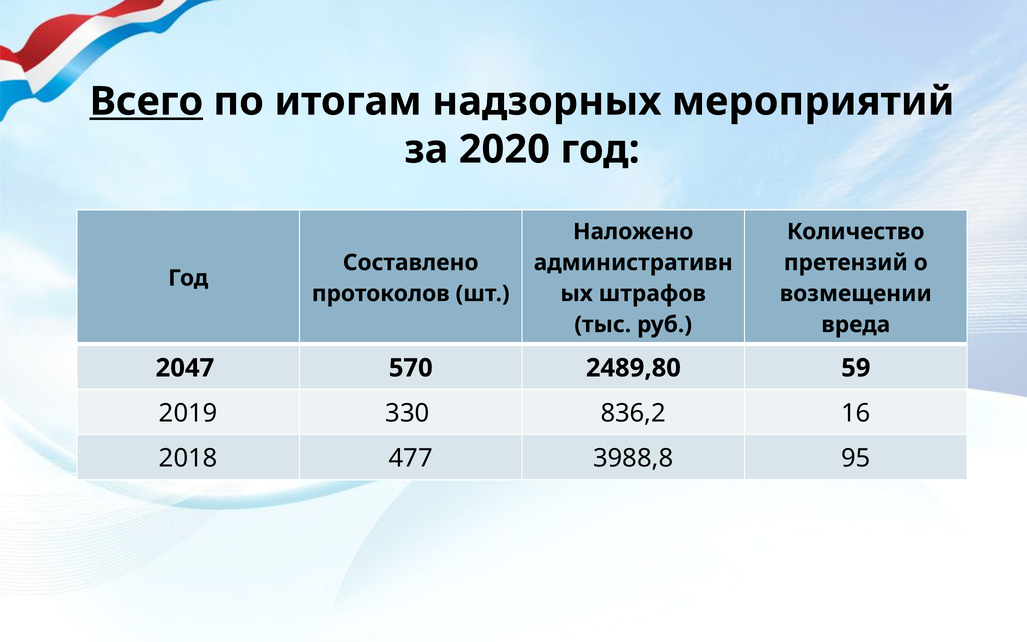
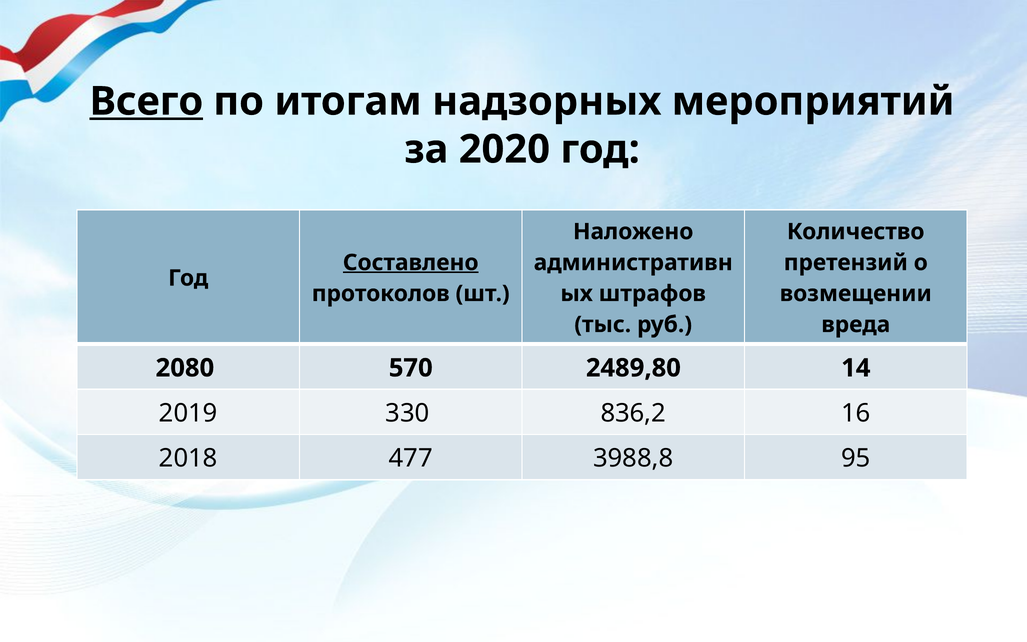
Составлено underline: none -> present
2047: 2047 -> 2080
59: 59 -> 14
